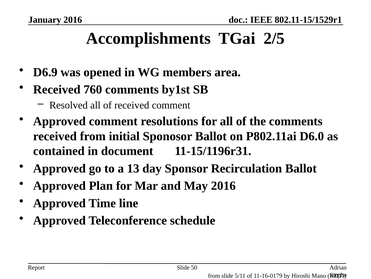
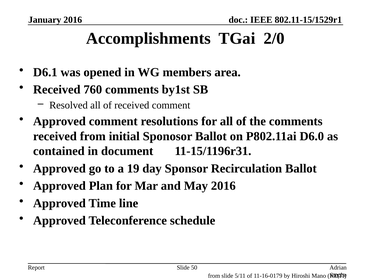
2/5: 2/5 -> 2/0
D6.9: D6.9 -> D6.1
13: 13 -> 19
